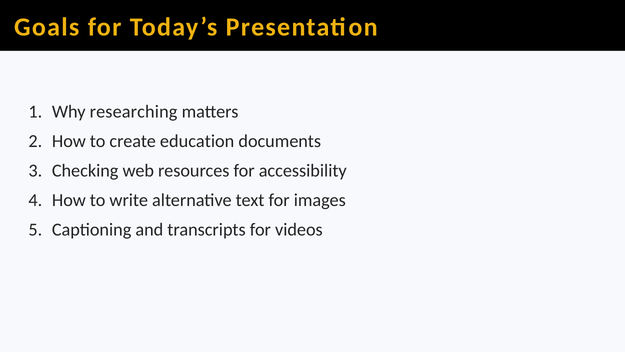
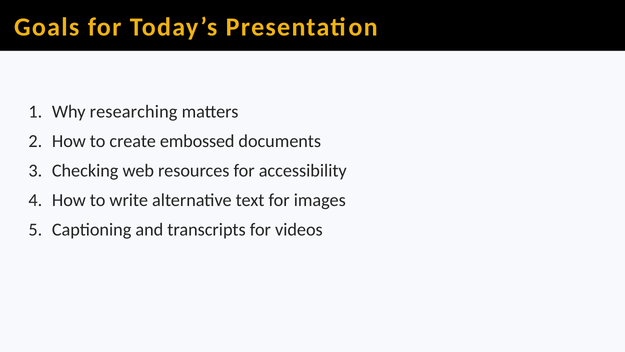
education: education -> embossed
